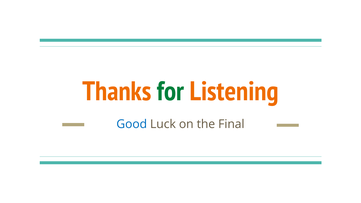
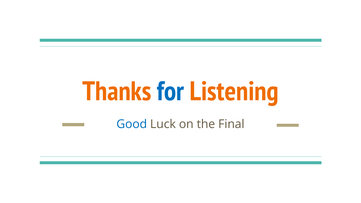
for colour: green -> blue
